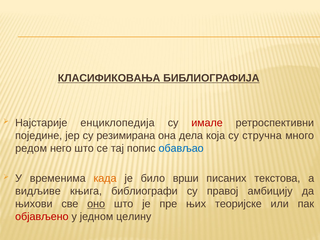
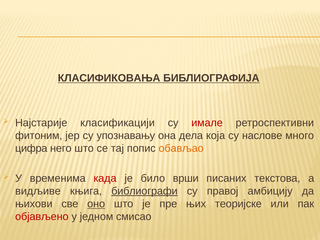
енциклопедија: енциклопедија -> класификацији
поједине: поједине -> фитоним
резимирана: резимирана -> упознавању
стручна: стручна -> наслове
редом: редом -> цифра
обављао colour: blue -> orange
када colour: orange -> red
библиографи underline: none -> present
целину: целину -> смисао
